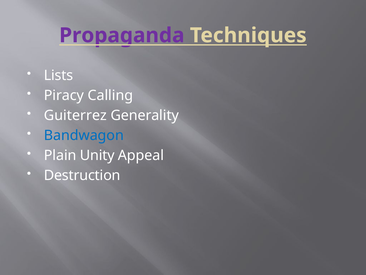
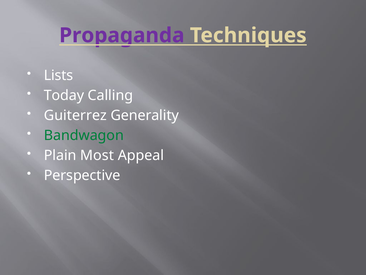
Piracy: Piracy -> Today
Bandwagon colour: blue -> green
Unity: Unity -> Most
Destruction: Destruction -> Perspective
